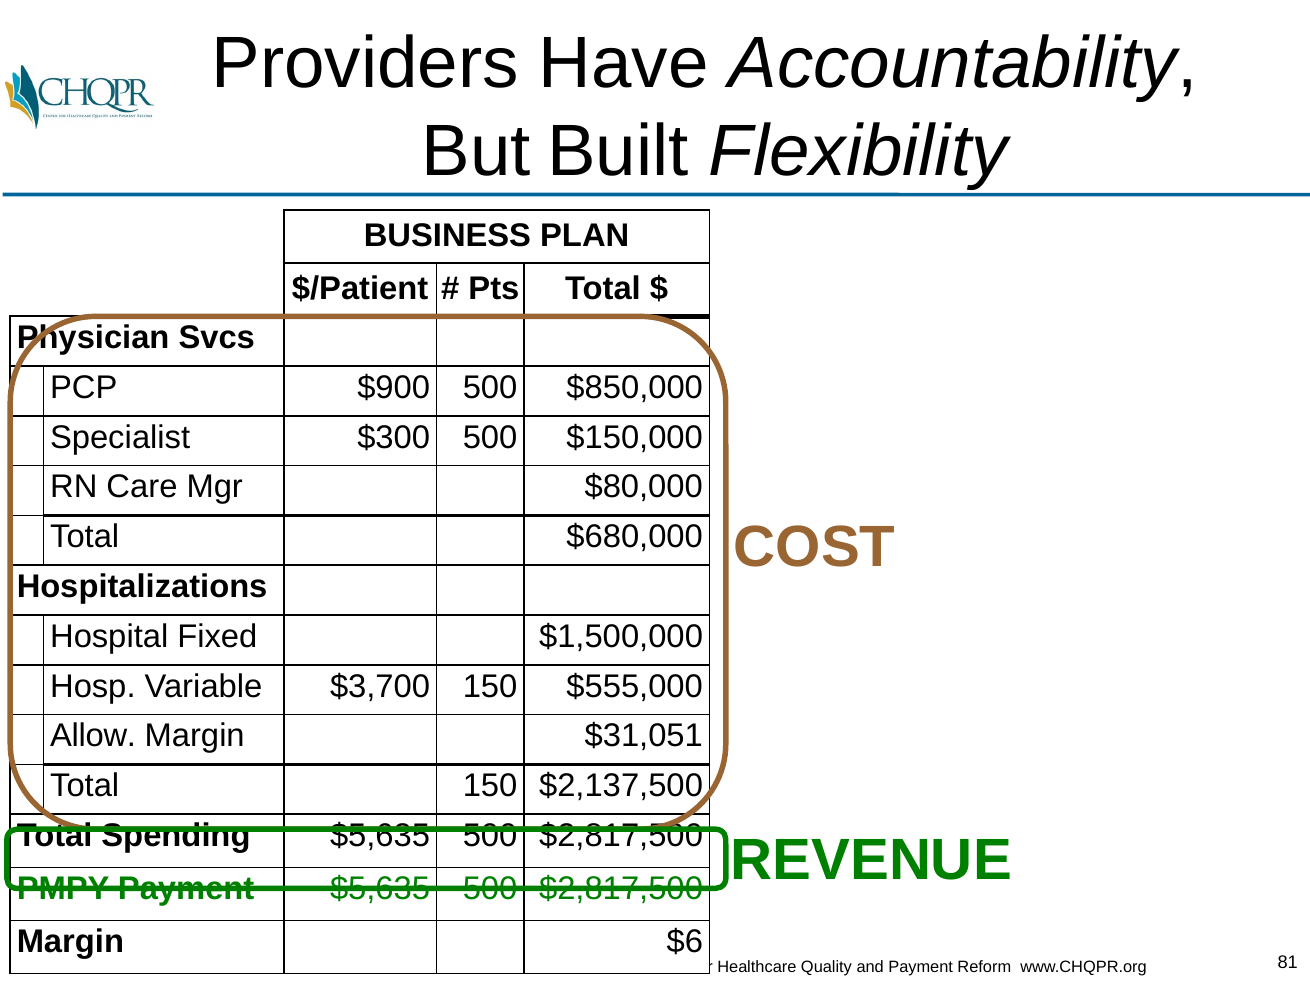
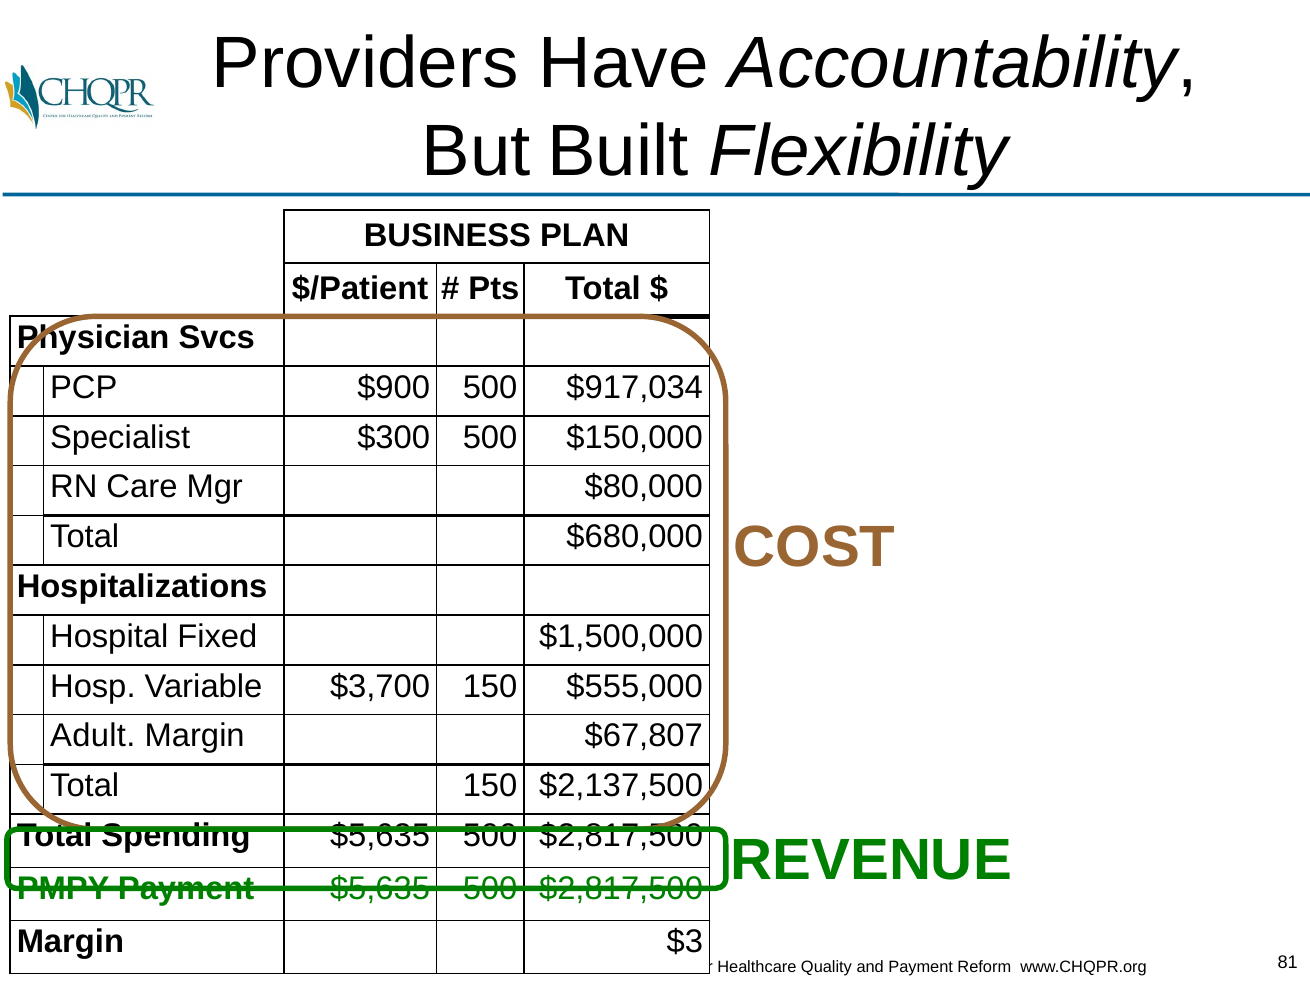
$850,000: $850,000 -> $917,034
Allow: Allow -> Adult
$31,051: $31,051 -> $67,807
$6: $6 -> $3
